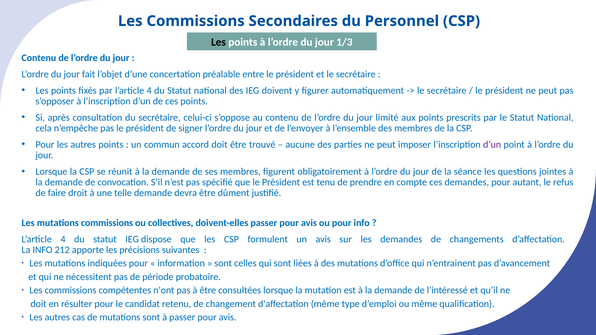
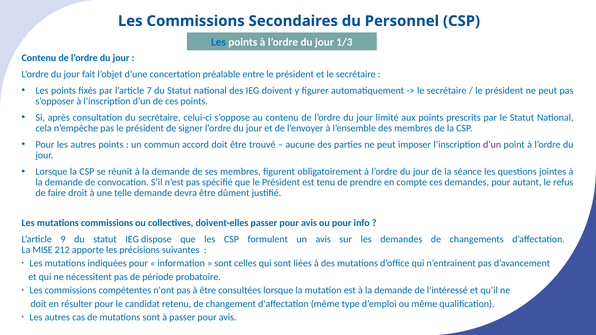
Les at (218, 42) colour: black -> blue
par l’article 4: 4 -> 7
4 at (63, 239): 4 -> 9
La INFO: INFO -> MISE
